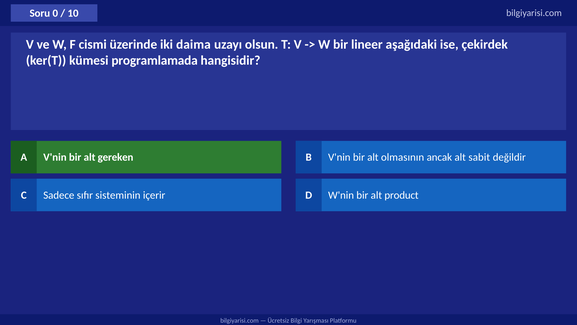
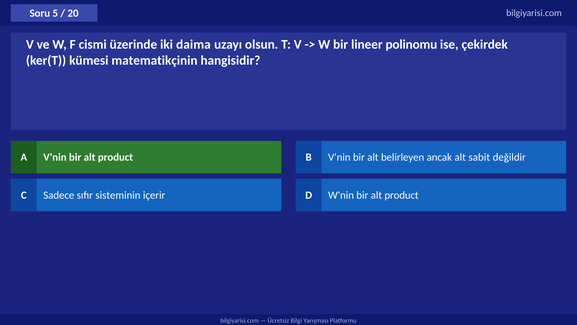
0: 0 -> 5
10: 10 -> 20
aşağıdaki: aşağıdaki -> polinomu
programlamada: programlamada -> matematikçinin
V'nin bir alt gereken: gereken -> product
olmasının: olmasının -> belirleyen
